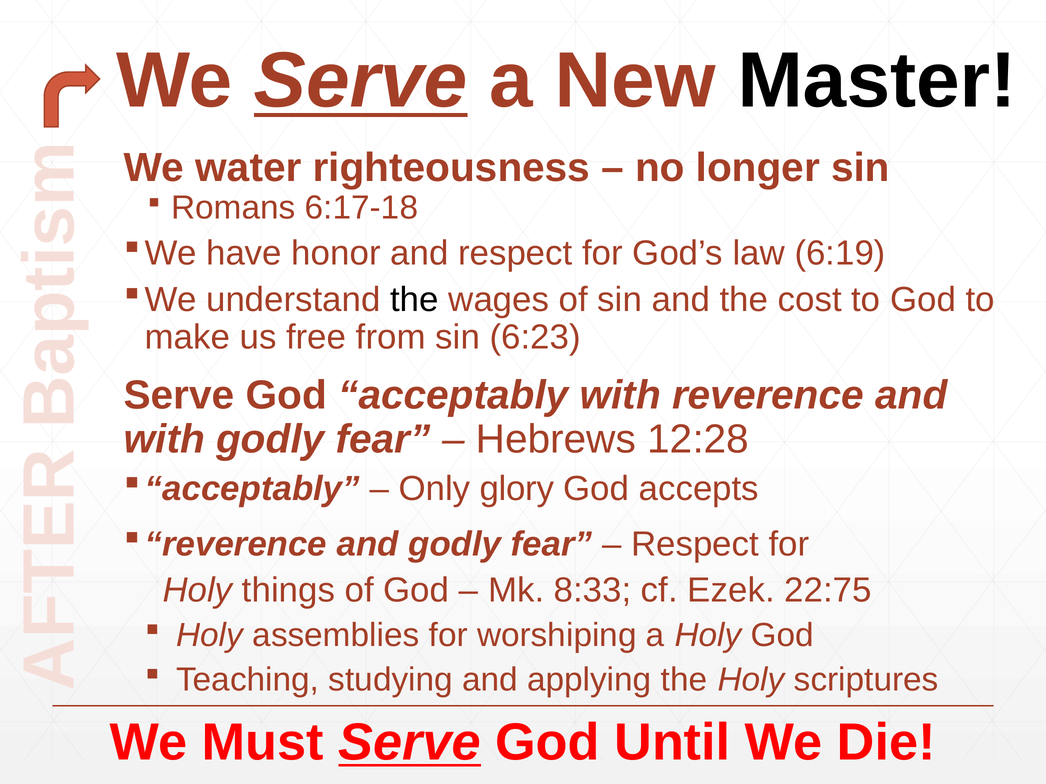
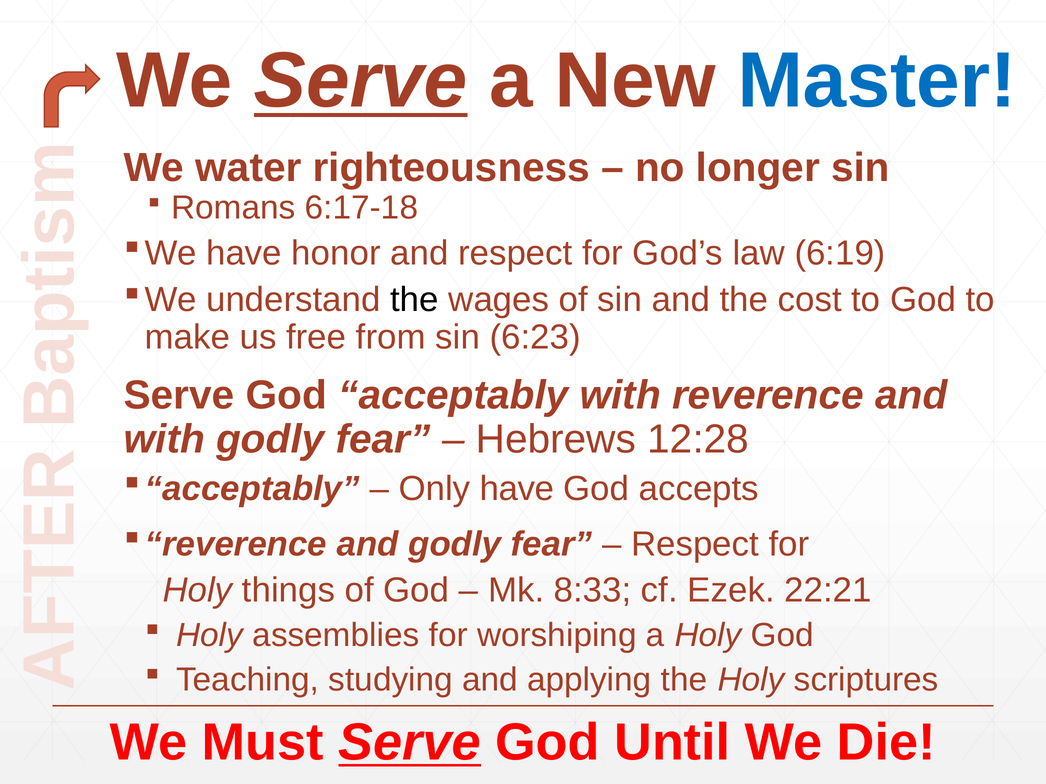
Master colour: black -> blue
Only glory: glory -> have
22:75: 22:75 -> 22:21
